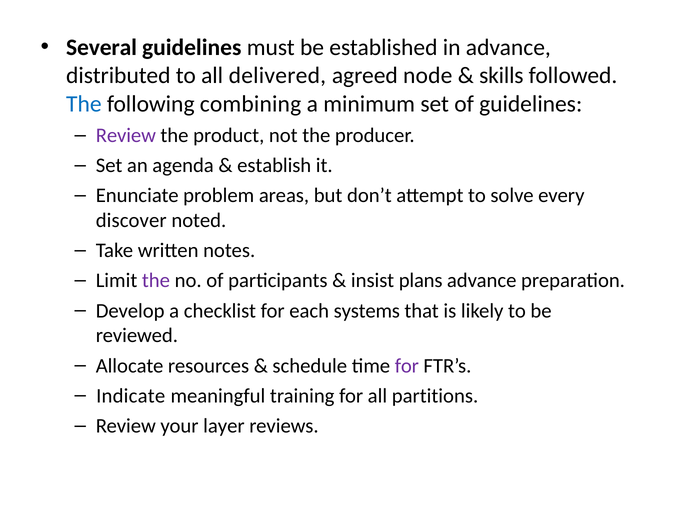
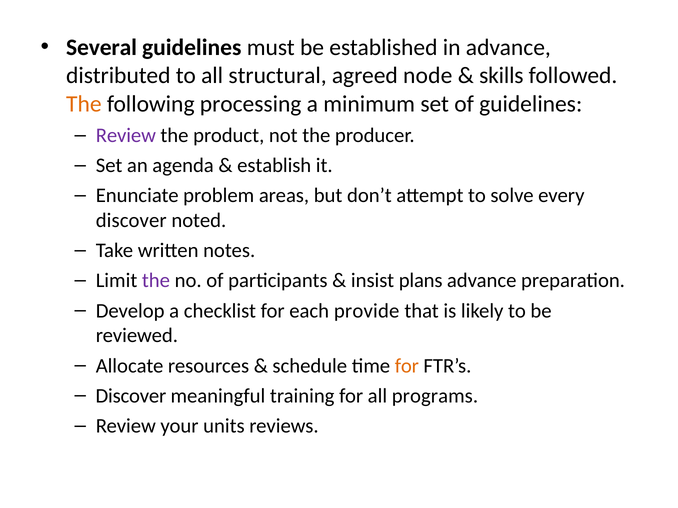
delivered: delivered -> structural
The at (84, 104) colour: blue -> orange
combining: combining -> processing
systems: systems -> provide
for at (407, 366) colour: purple -> orange
Indicate at (131, 396): Indicate -> Discover
partitions: partitions -> programs
layer: layer -> units
